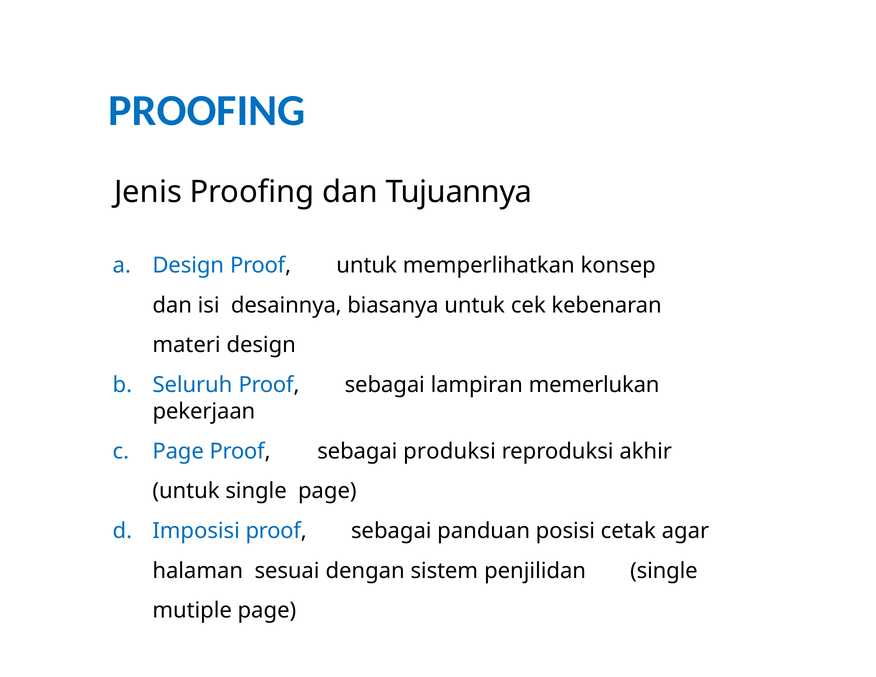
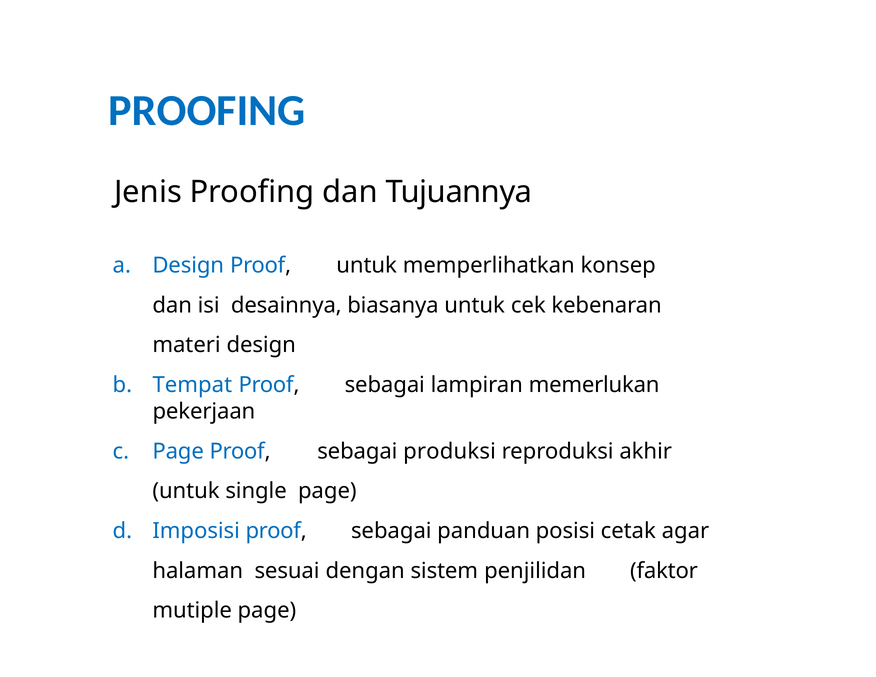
Seluruh: Seluruh -> Tempat
penjilidan single: single -> faktor
